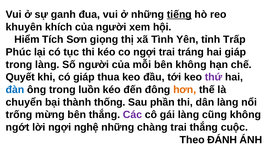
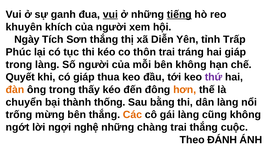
vui at (110, 14) underline: none -> present
Hiểm: Hiểm -> Ngày
Sơn giọng: giọng -> thắng
Tình: Tình -> Diễn
co ngợi: ngợi -> thôn
đàn colour: blue -> orange
luồn: luồn -> thấy
phần: phần -> bằng
Các colour: purple -> orange
